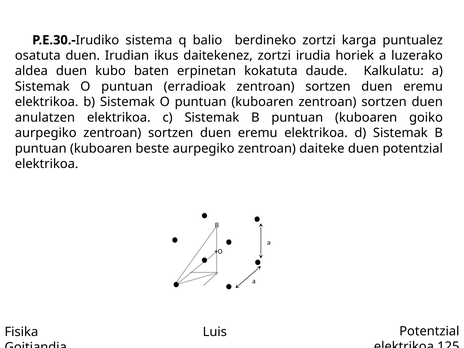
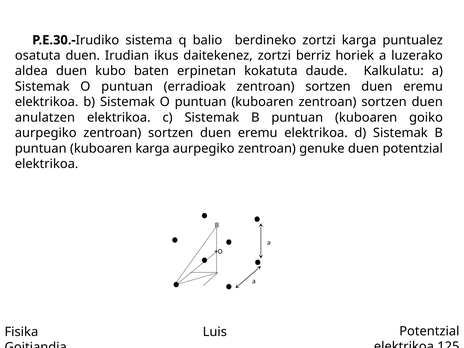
irudia: irudia -> berriz
kuboaren beste: beste -> karga
daiteke: daiteke -> genuke
